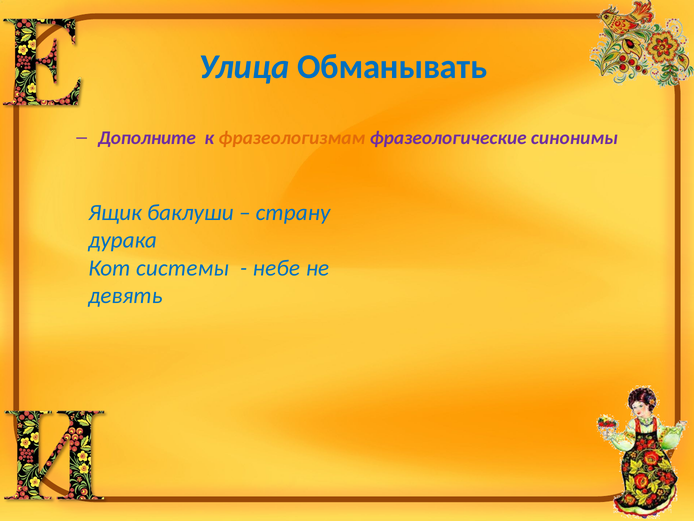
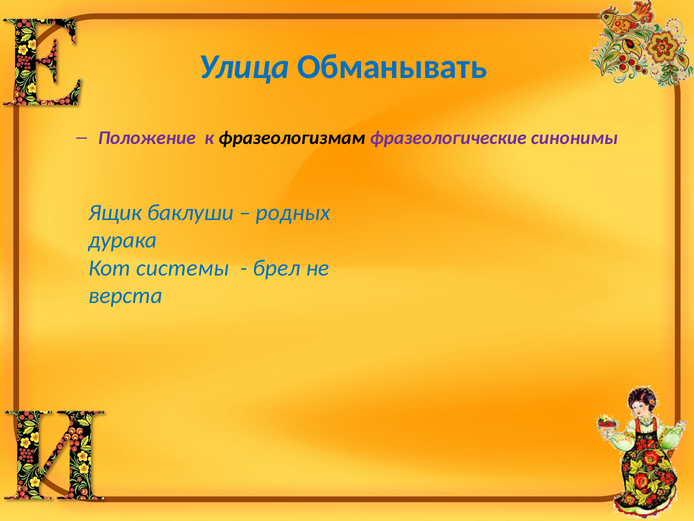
Дополните: Дополните -> Положение
фразеологизмам colour: orange -> black
страну: страну -> родных
небе: небе -> брел
девять: девять -> верста
